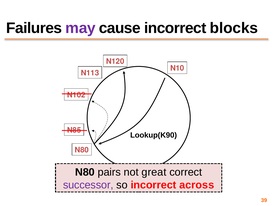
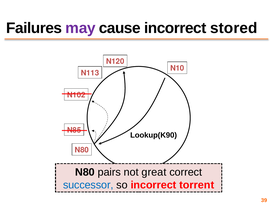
blocks: blocks -> stored
successor colour: purple -> blue
across: across -> torrent
